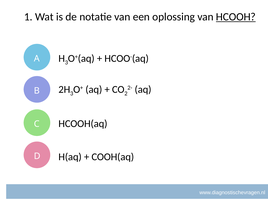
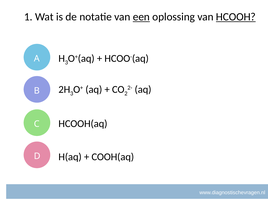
een underline: none -> present
